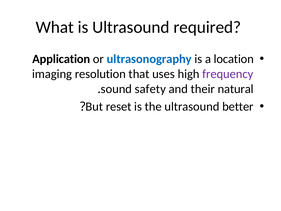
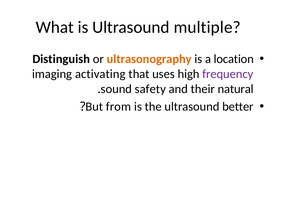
required: required -> multiple
Application: Application -> Distinguish
ultrasonography colour: blue -> orange
resolution: resolution -> activating
reset: reset -> from
